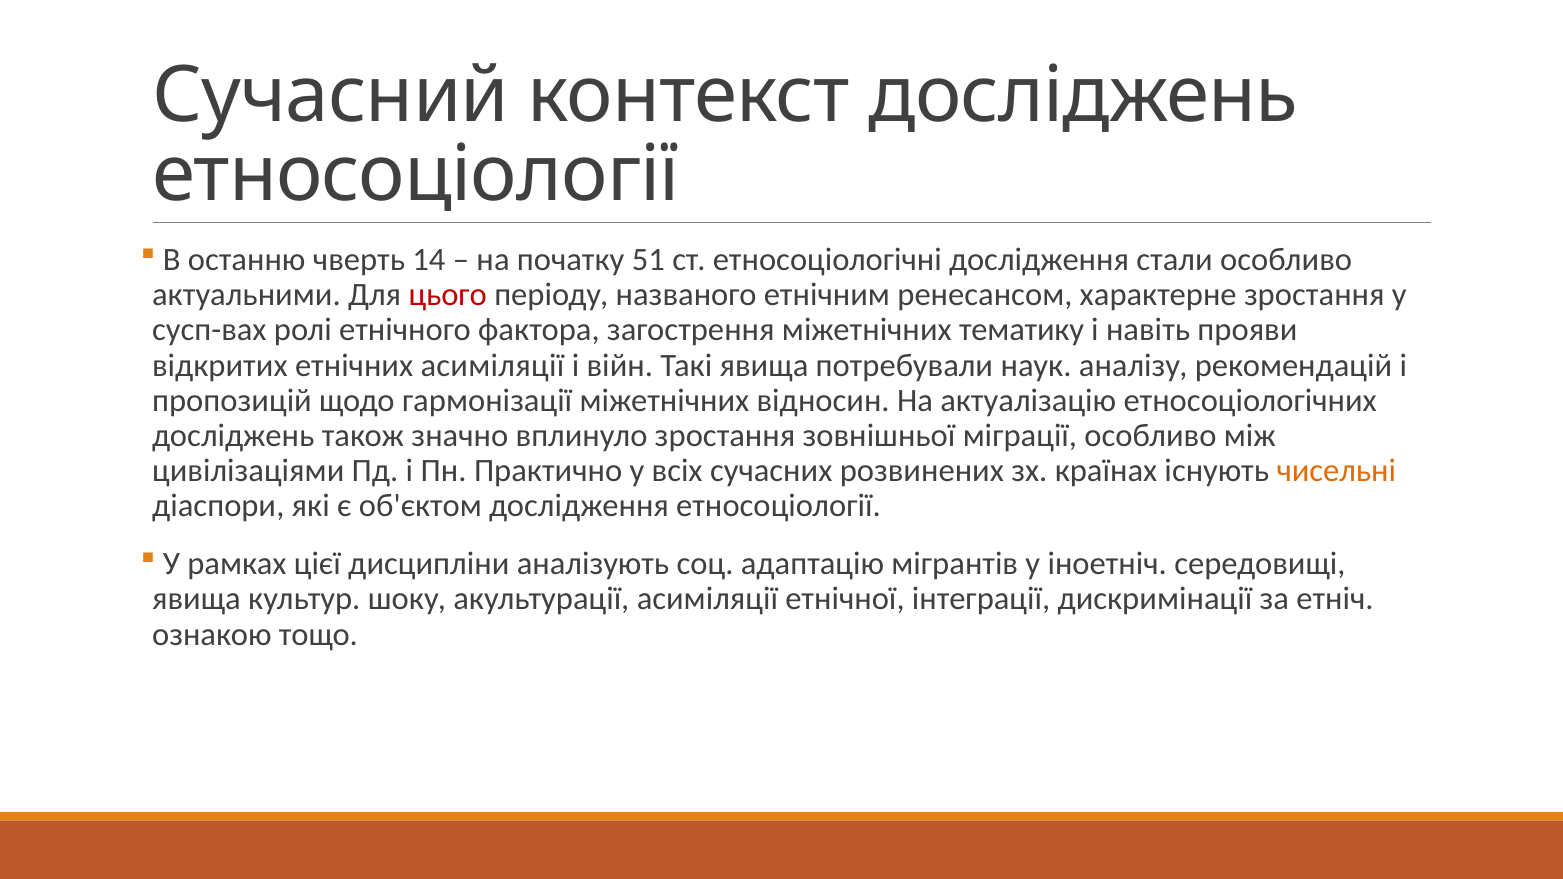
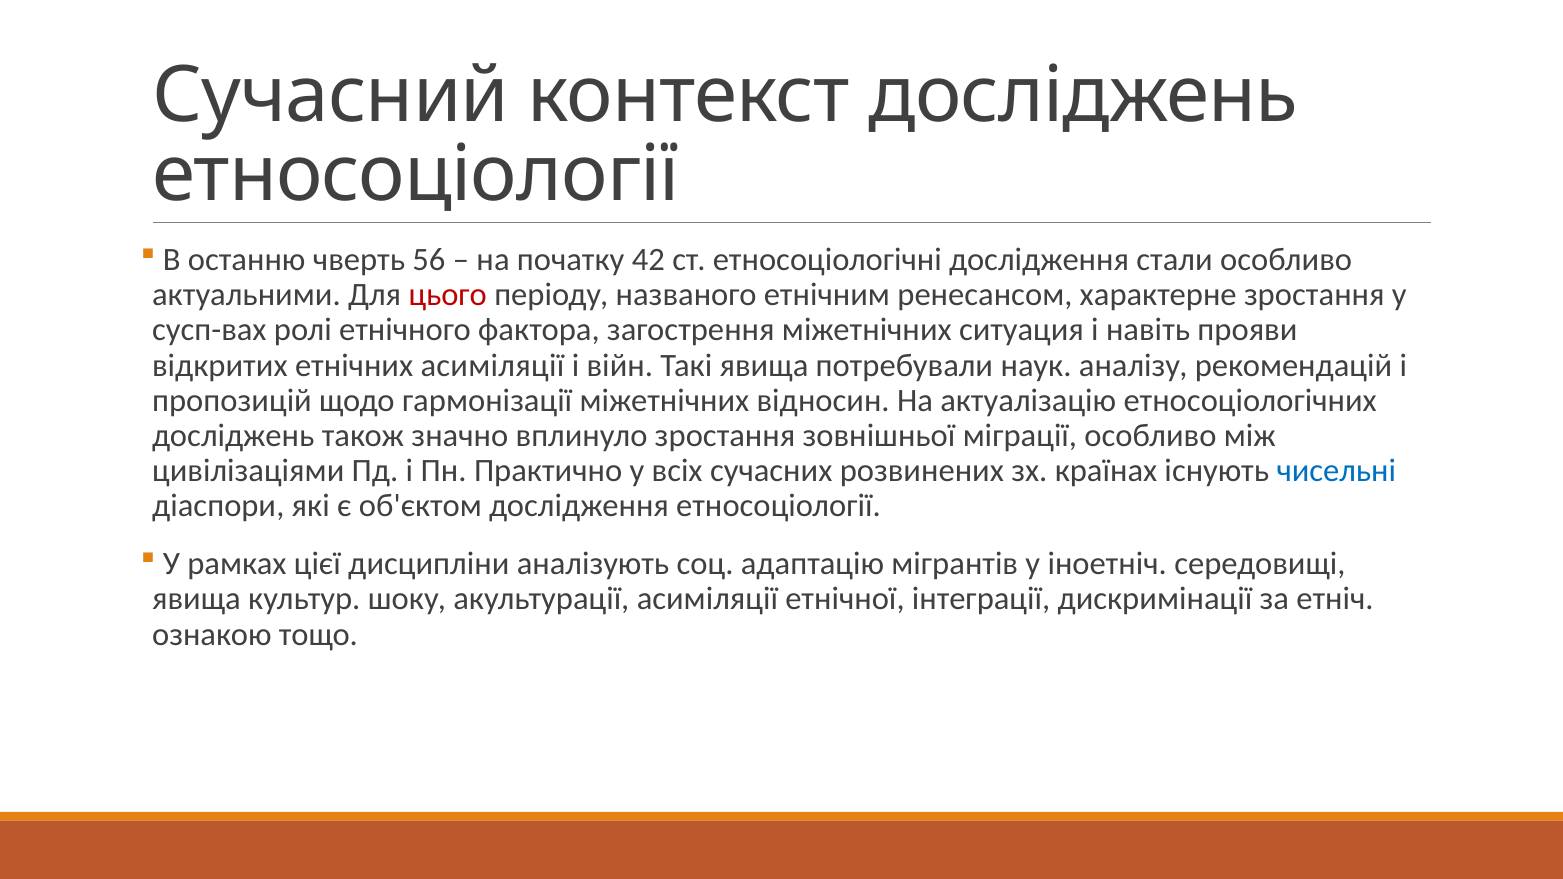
14: 14 -> 56
51: 51 -> 42
тематику: тематику -> ситуация
чисельні colour: orange -> blue
